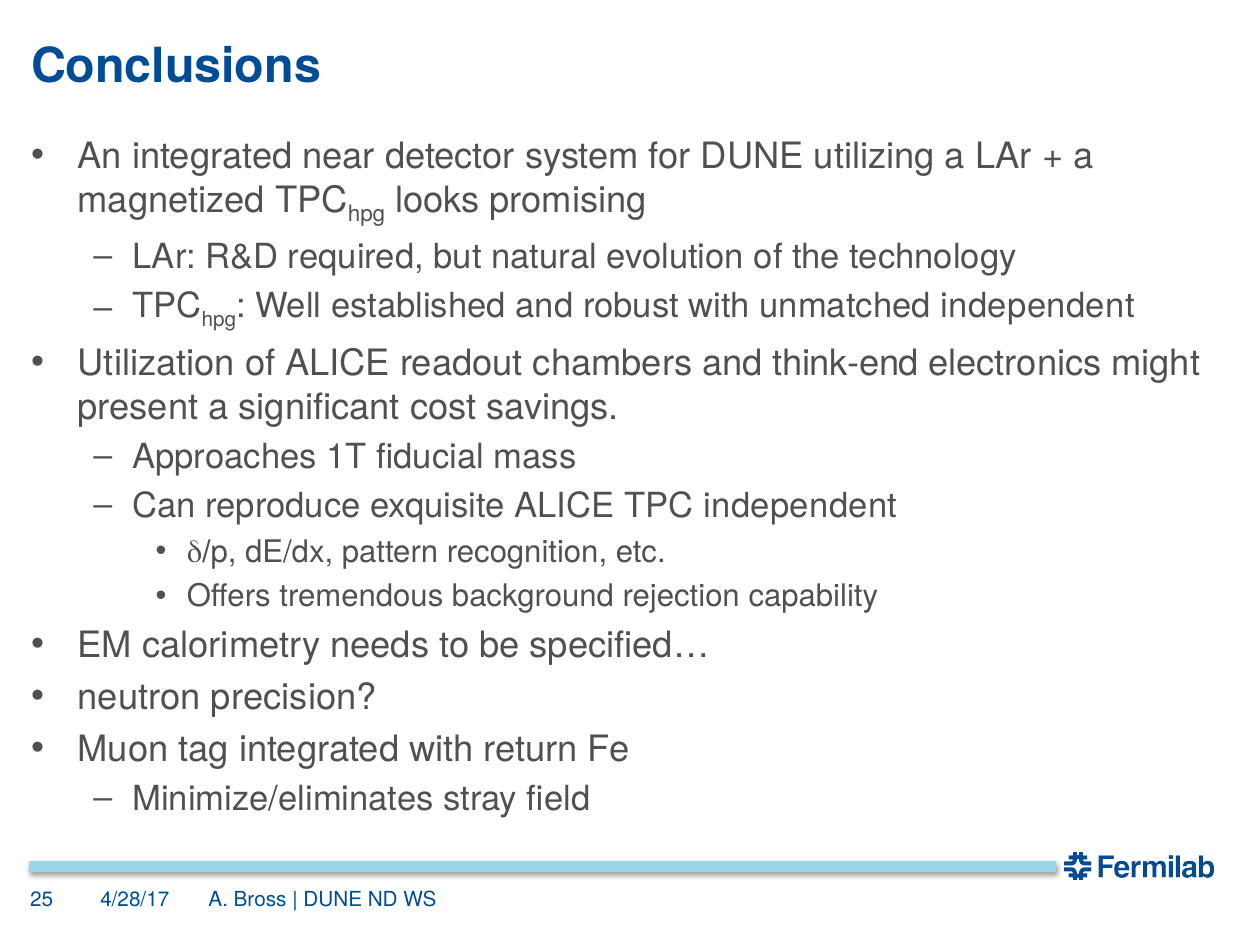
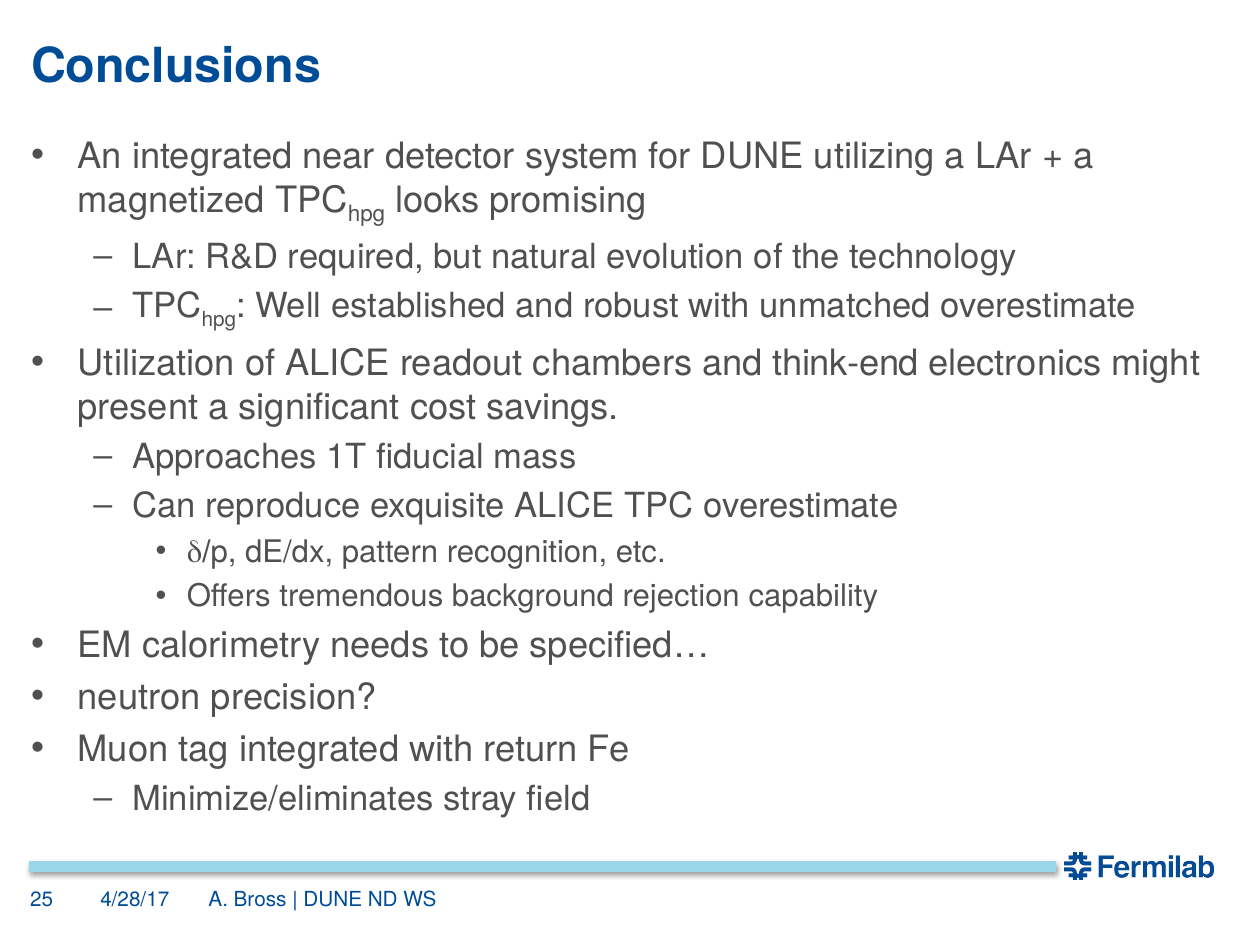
unmatched independent: independent -> overestimate
TPC independent: independent -> overestimate
